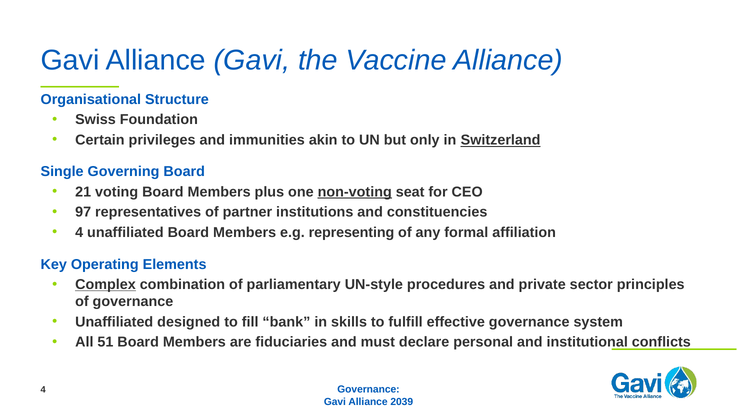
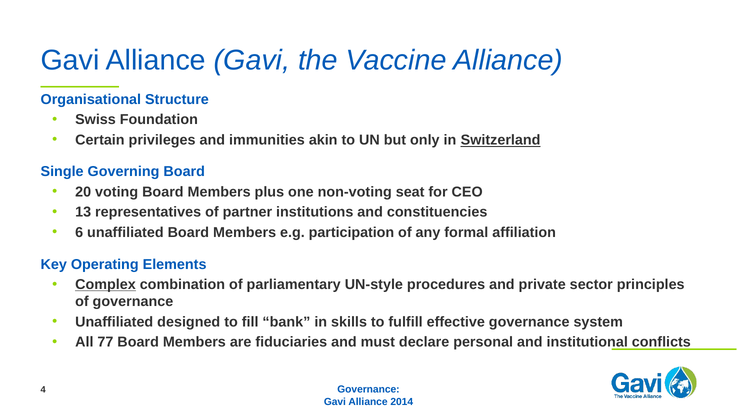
21: 21 -> 20
non-voting underline: present -> none
97: 97 -> 13
4 at (79, 233): 4 -> 6
representing: representing -> participation
51: 51 -> 77
2039: 2039 -> 2014
